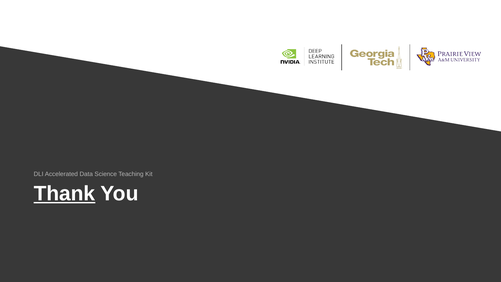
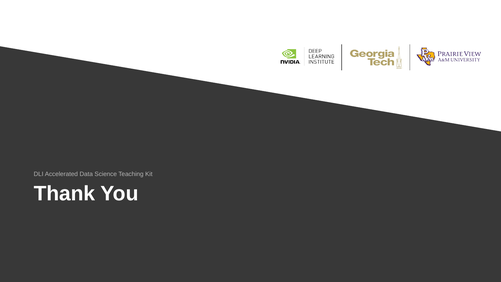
Thank underline: present -> none
